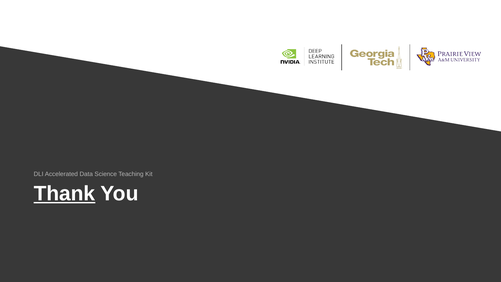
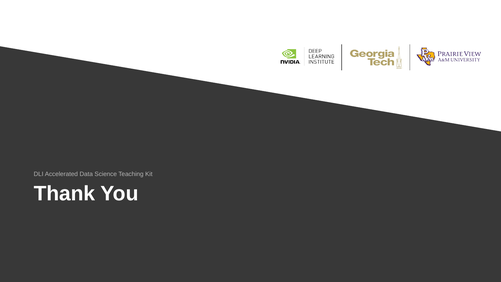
Thank underline: present -> none
